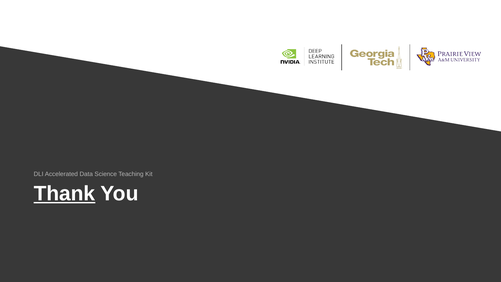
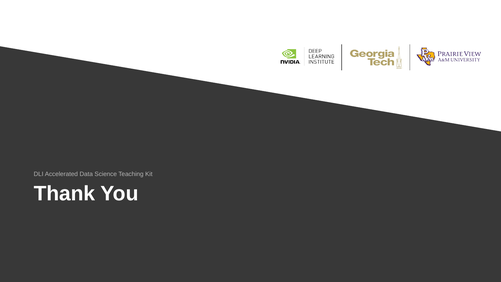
Thank underline: present -> none
